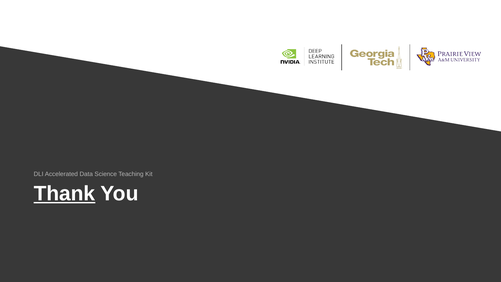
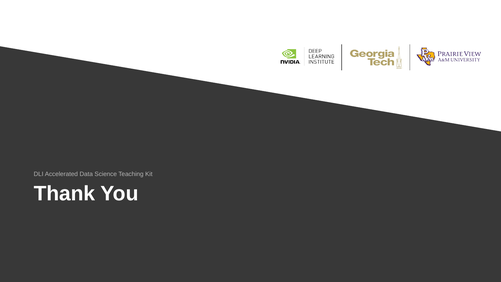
Thank underline: present -> none
